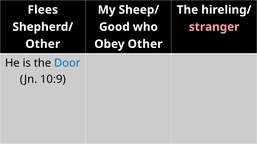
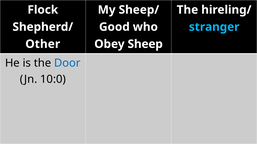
Flees: Flees -> Flock
stranger colour: pink -> light blue
Obey Other: Other -> Sheep
10:9: 10:9 -> 10:0
